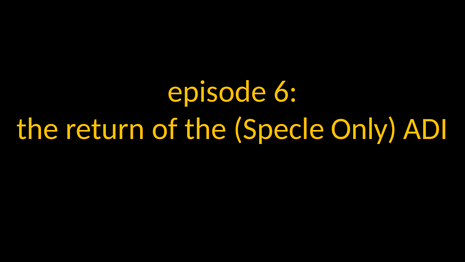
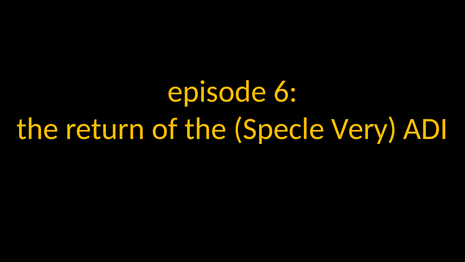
Only: Only -> Very
